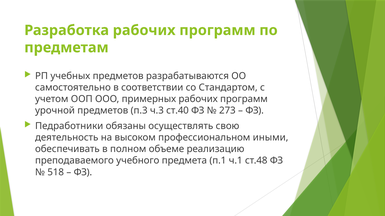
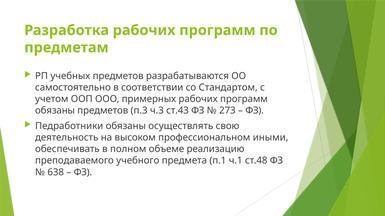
урочной at (55, 111): урочной -> обязаны
ст.40: ст.40 -> ст.43
518: 518 -> 638
